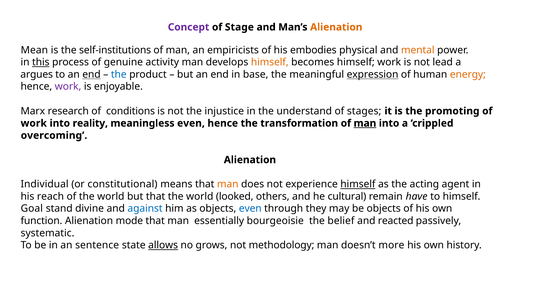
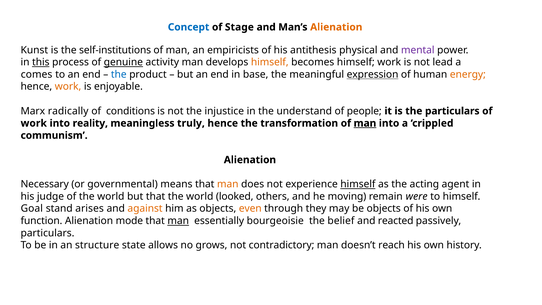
Concept colour: purple -> blue
Mean: Mean -> Kunst
embodies: embodies -> antithesis
mental colour: orange -> purple
genuine underline: none -> present
argues: argues -> comes
end at (91, 74) underline: present -> none
work at (68, 87) colour: purple -> orange
research: research -> radically
stages: stages -> people
the promoting: promoting -> particulars
meaningless even: even -> truly
overcoming: overcoming -> communism
Individual: Individual -> Necessary
constitutional: constitutional -> governmental
reach: reach -> judge
cultural: cultural -> moving
have: have -> were
divine: divine -> arises
against colour: blue -> orange
even at (250, 209) colour: blue -> orange
man at (178, 221) underline: none -> present
systematic at (47, 233): systematic -> particulars
sentence: sentence -> structure
allows underline: present -> none
methodology: methodology -> contradictory
more: more -> reach
